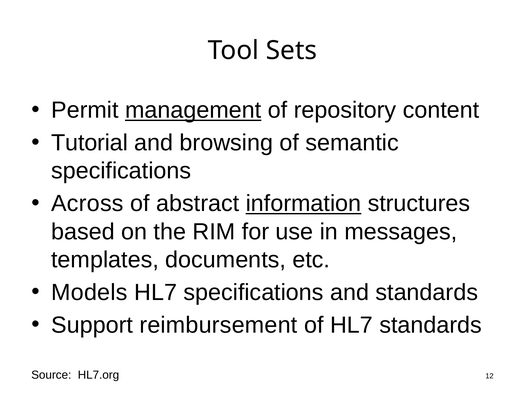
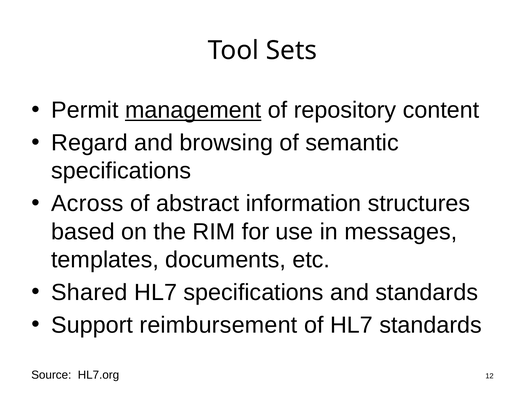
Tutorial: Tutorial -> Regard
information underline: present -> none
Models: Models -> Shared
